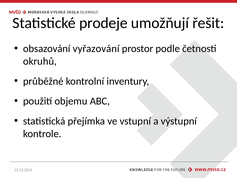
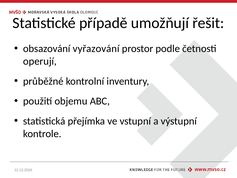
prodeje: prodeje -> případě
okruhů: okruhů -> operují
